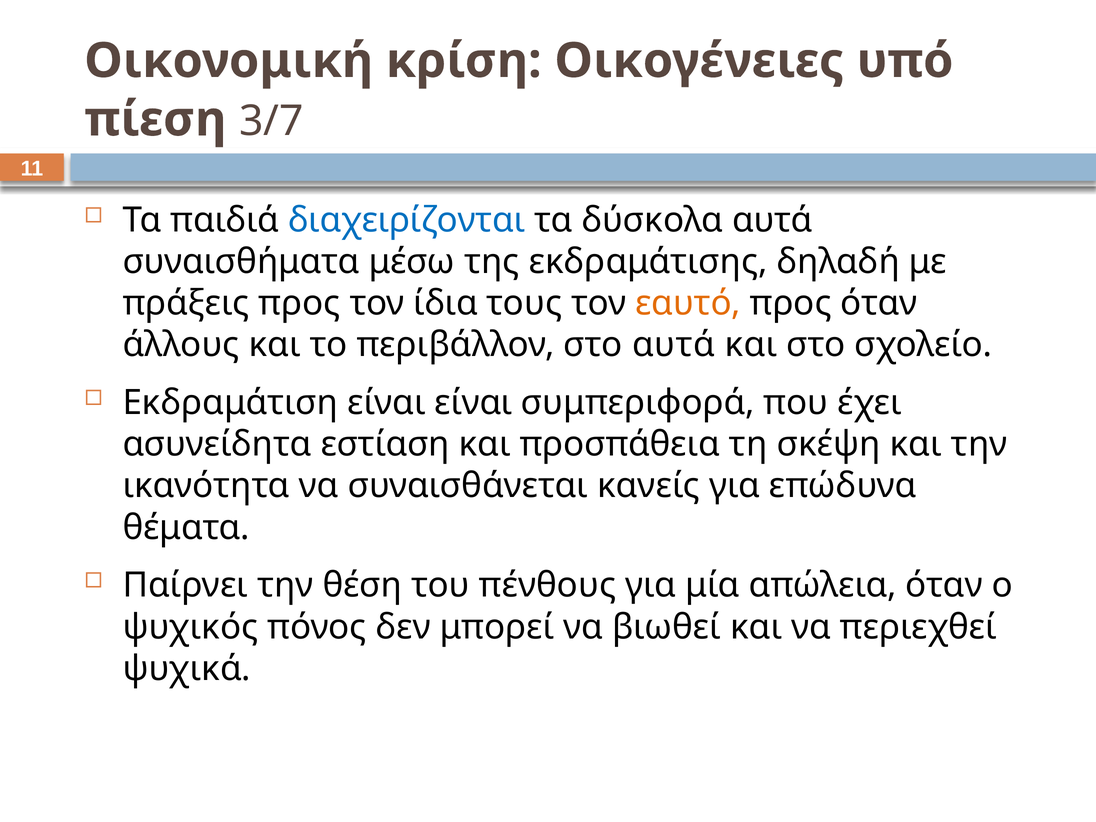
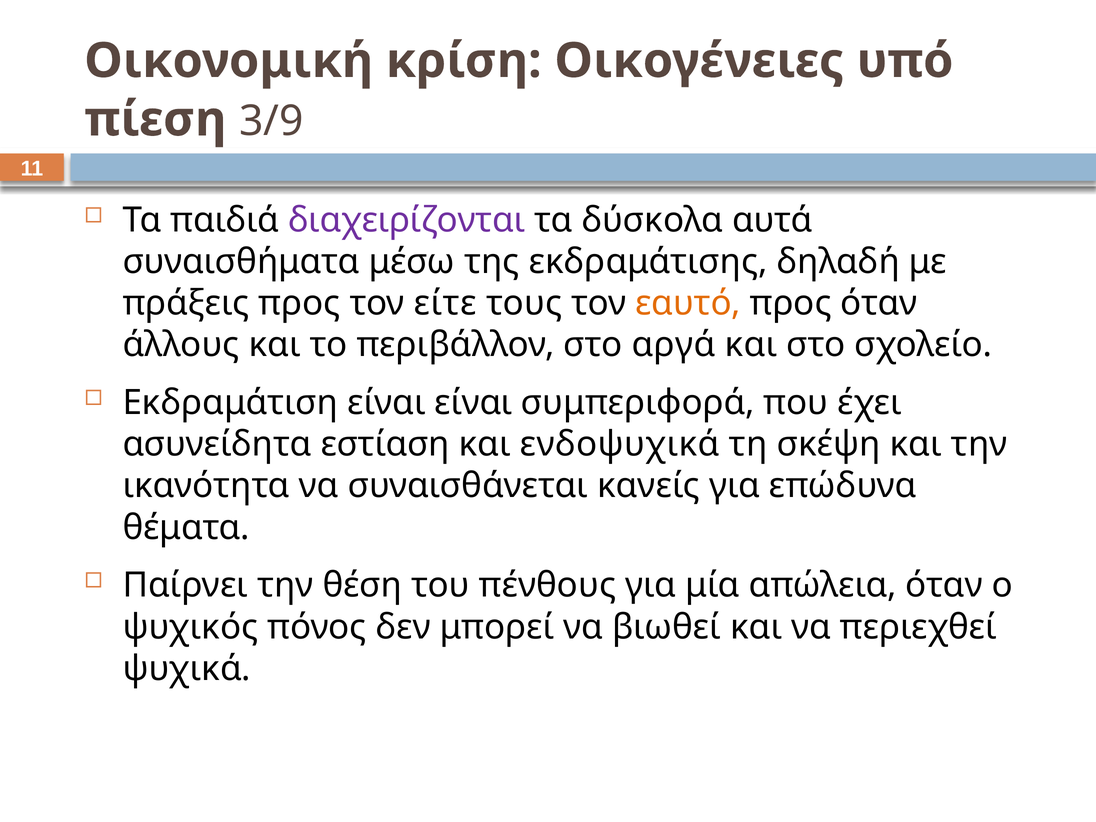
3/7: 3/7 -> 3/9
διαχειρίζονται colour: blue -> purple
ίδια: ίδια -> είτε
στο αυτά: αυτά -> αργά
προσπάθεια: προσπάθεια -> ενδοψυχικά
